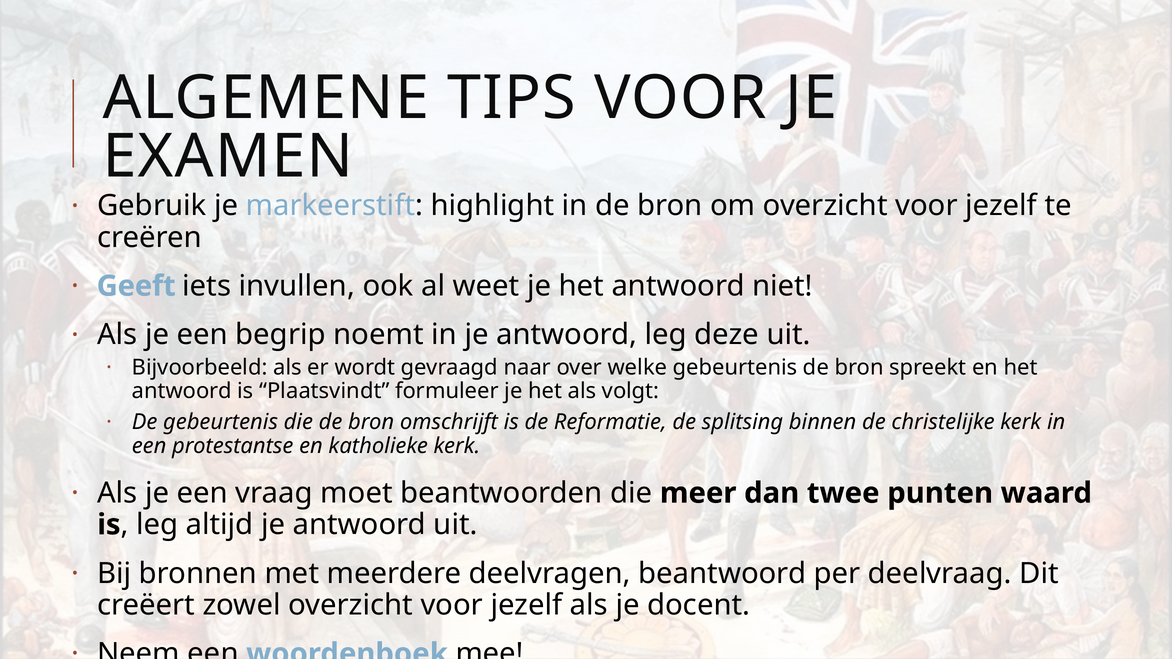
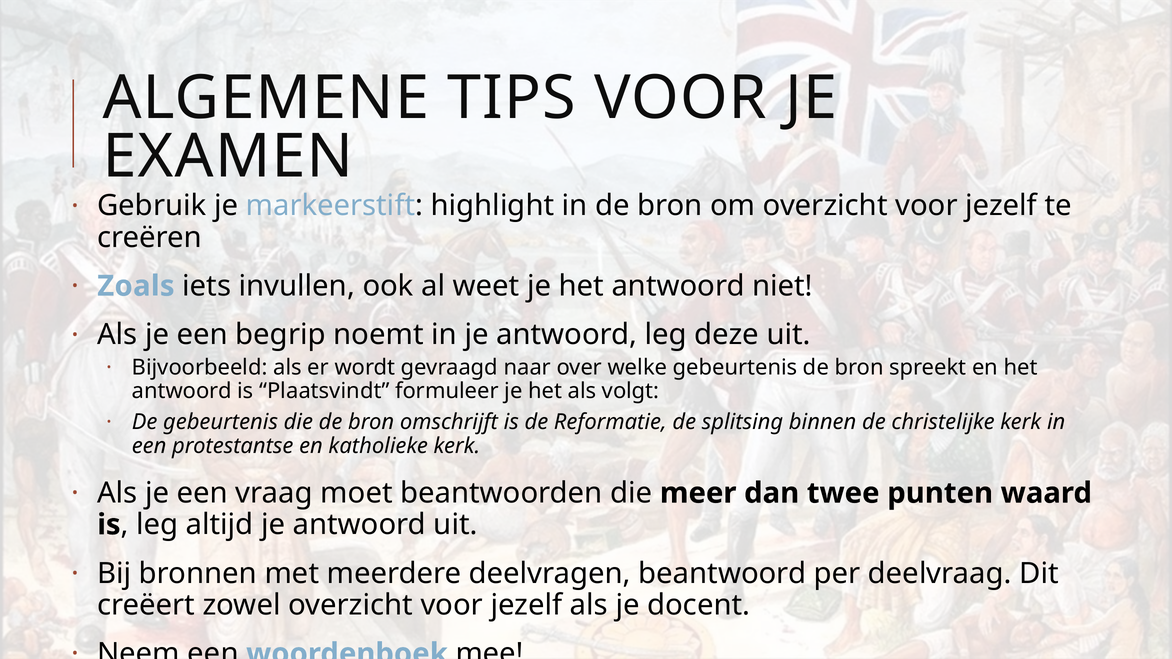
Geeft: Geeft -> Zoals
